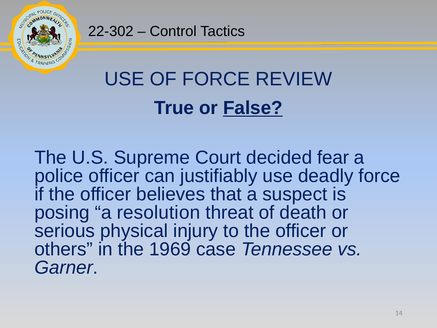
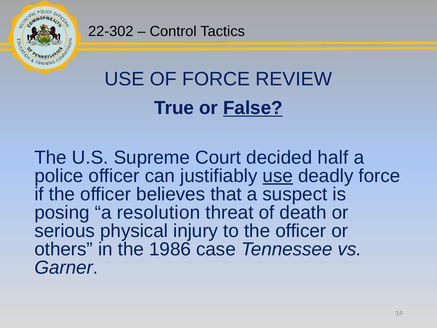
fear: fear -> half
use at (278, 176) underline: none -> present
1969: 1969 -> 1986
